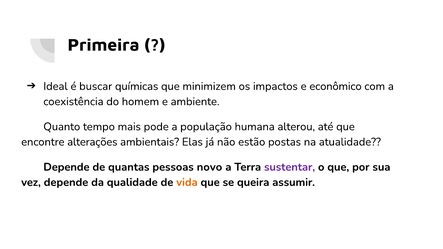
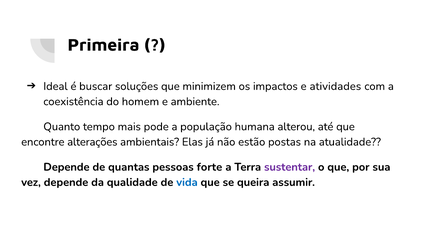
químicas: químicas -> soluções
econômico: econômico -> atividades
novo: novo -> forte
vida colour: orange -> blue
